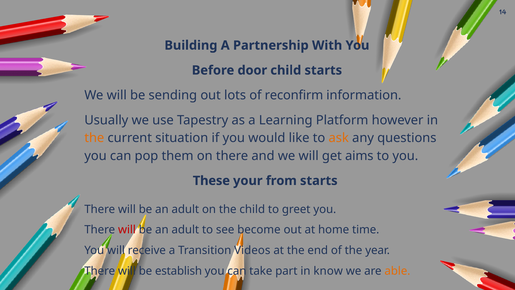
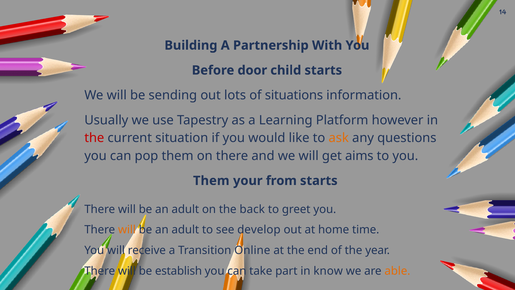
reconfirm: reconfirm -> situations
the at (94, 138) colour: orange -> red
These at (211, 181): These -> Them
the child: child -> back
will at (127, 230) colour: red -> orange
become: become -> develop
Videos: Videos -> Online
